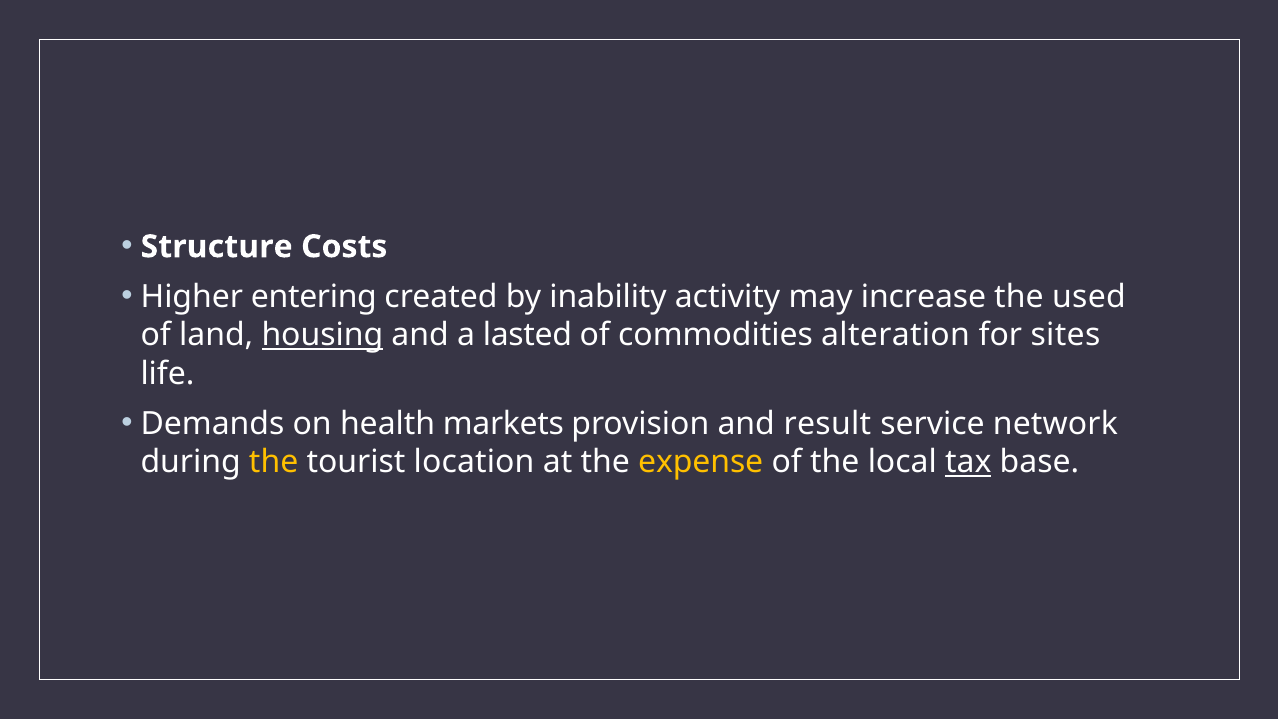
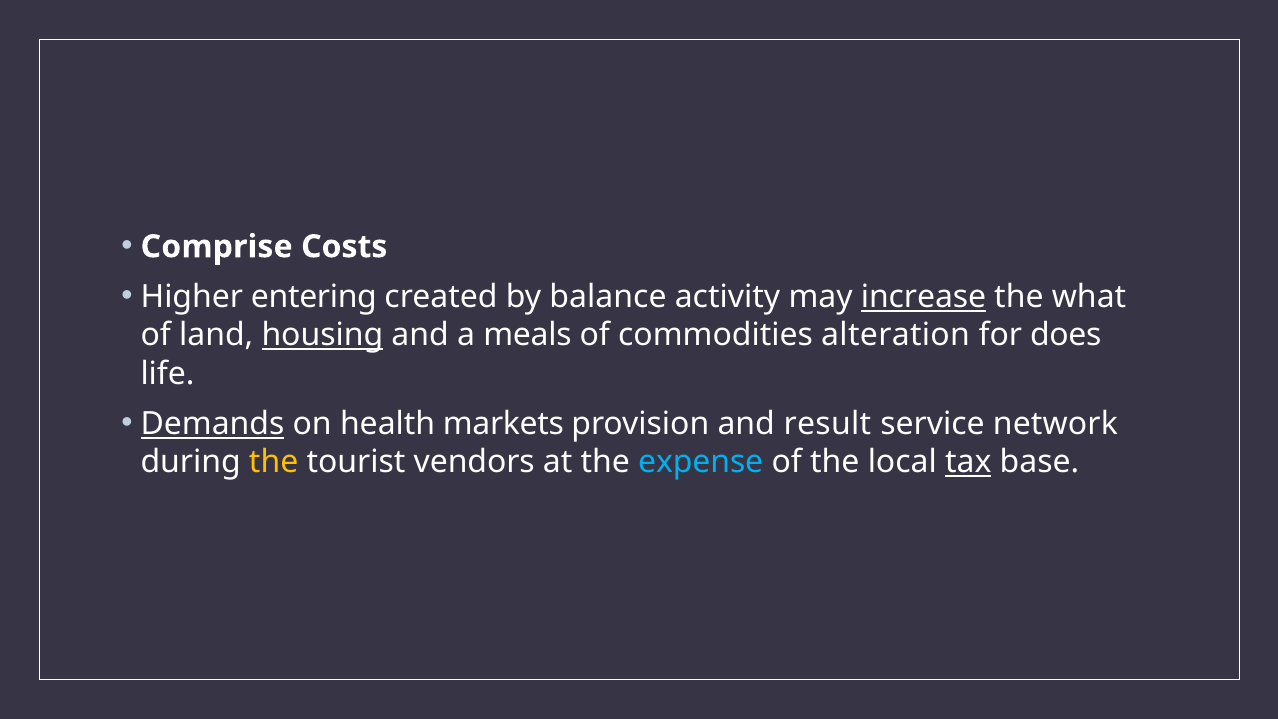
Structure: Structure -> Comprise
inability: inability -> balance
increase underline: none -> present
used: used -> what
lasted: lasted -> meals
sites: sites -> does
Demands underline: none -> present
location: location -> vendors
expense colour: yellow -> light blue
